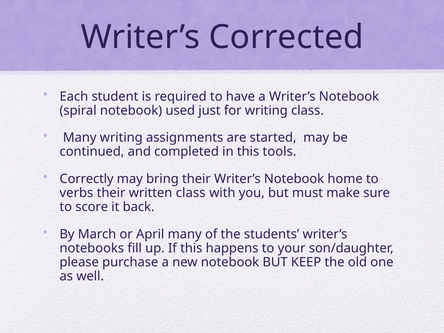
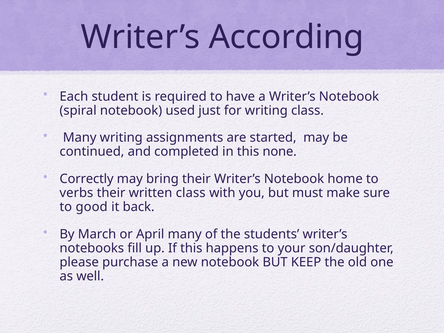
Corrected: Corrected -> According
tools: tools -> none
score: score -> good
